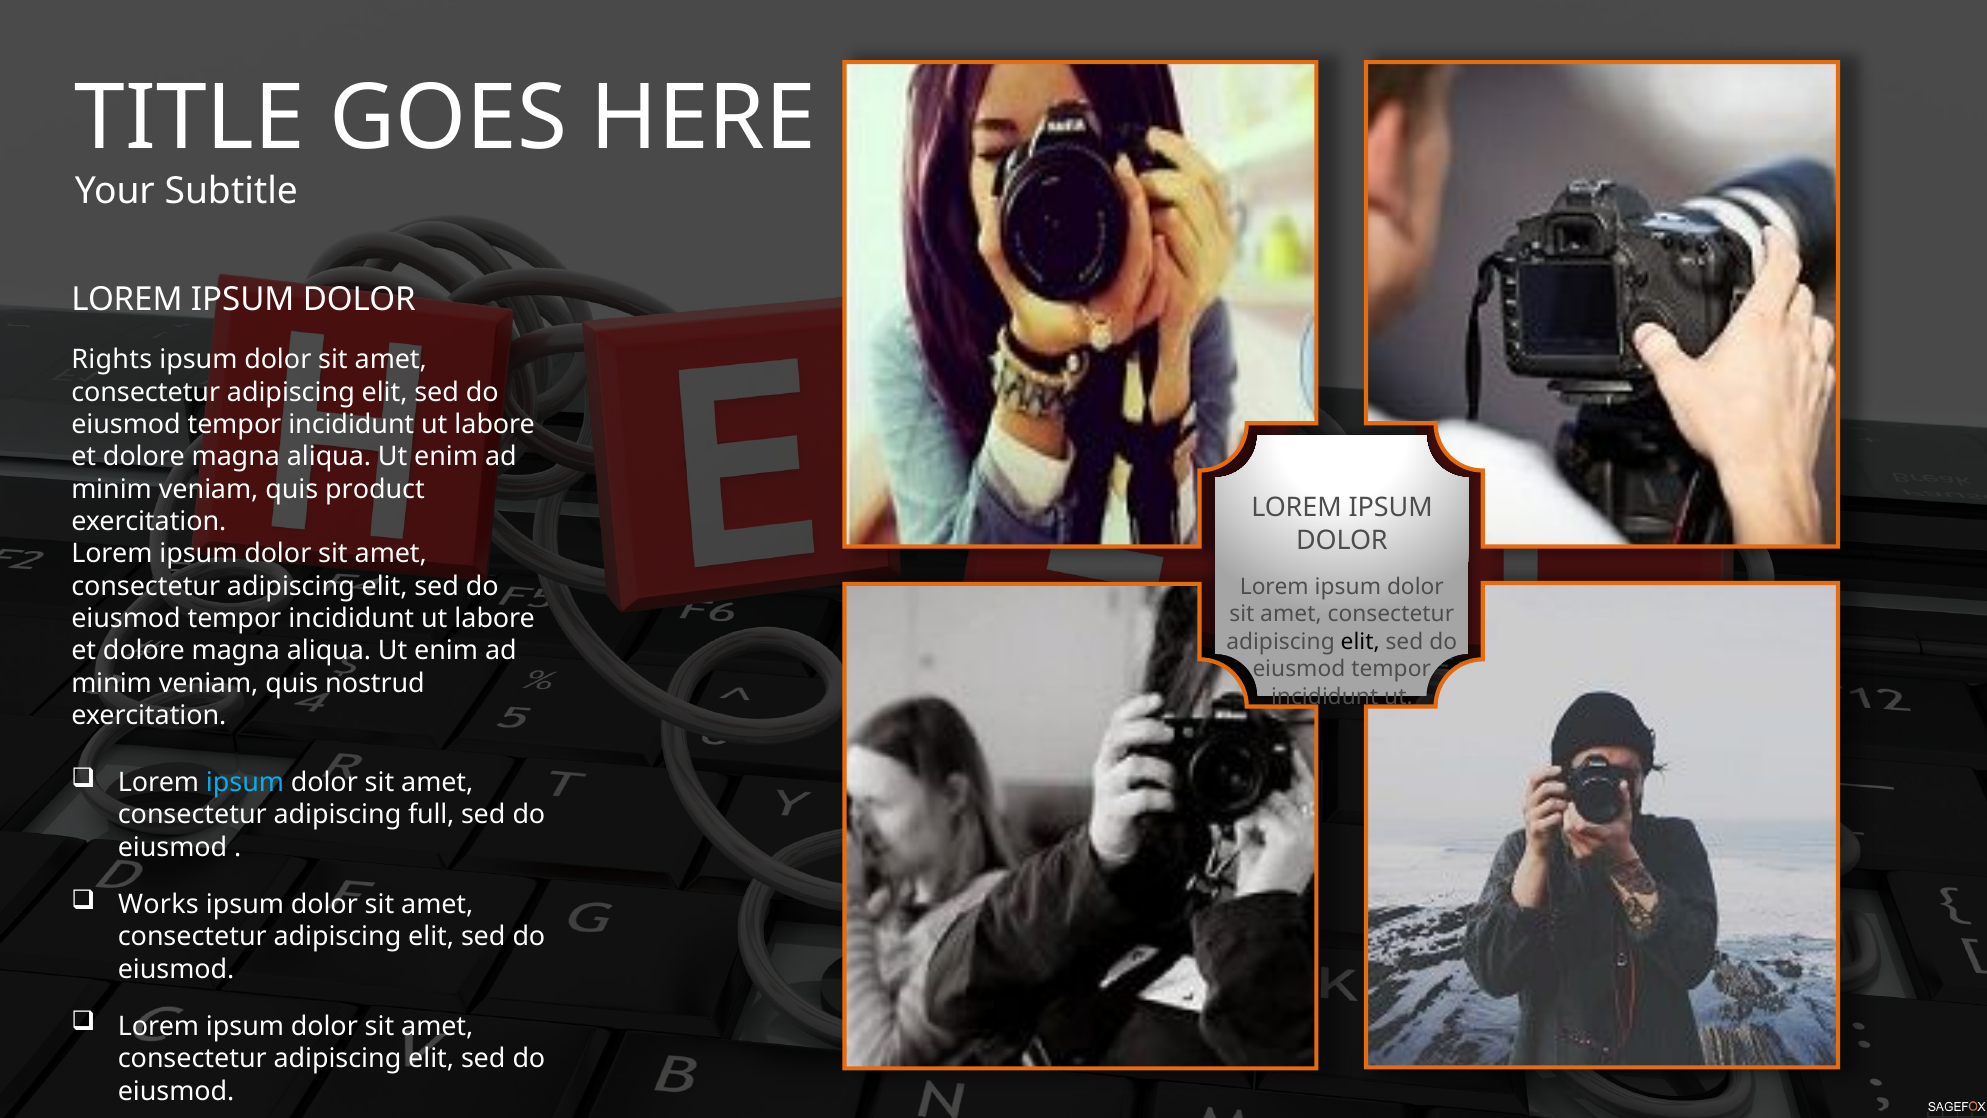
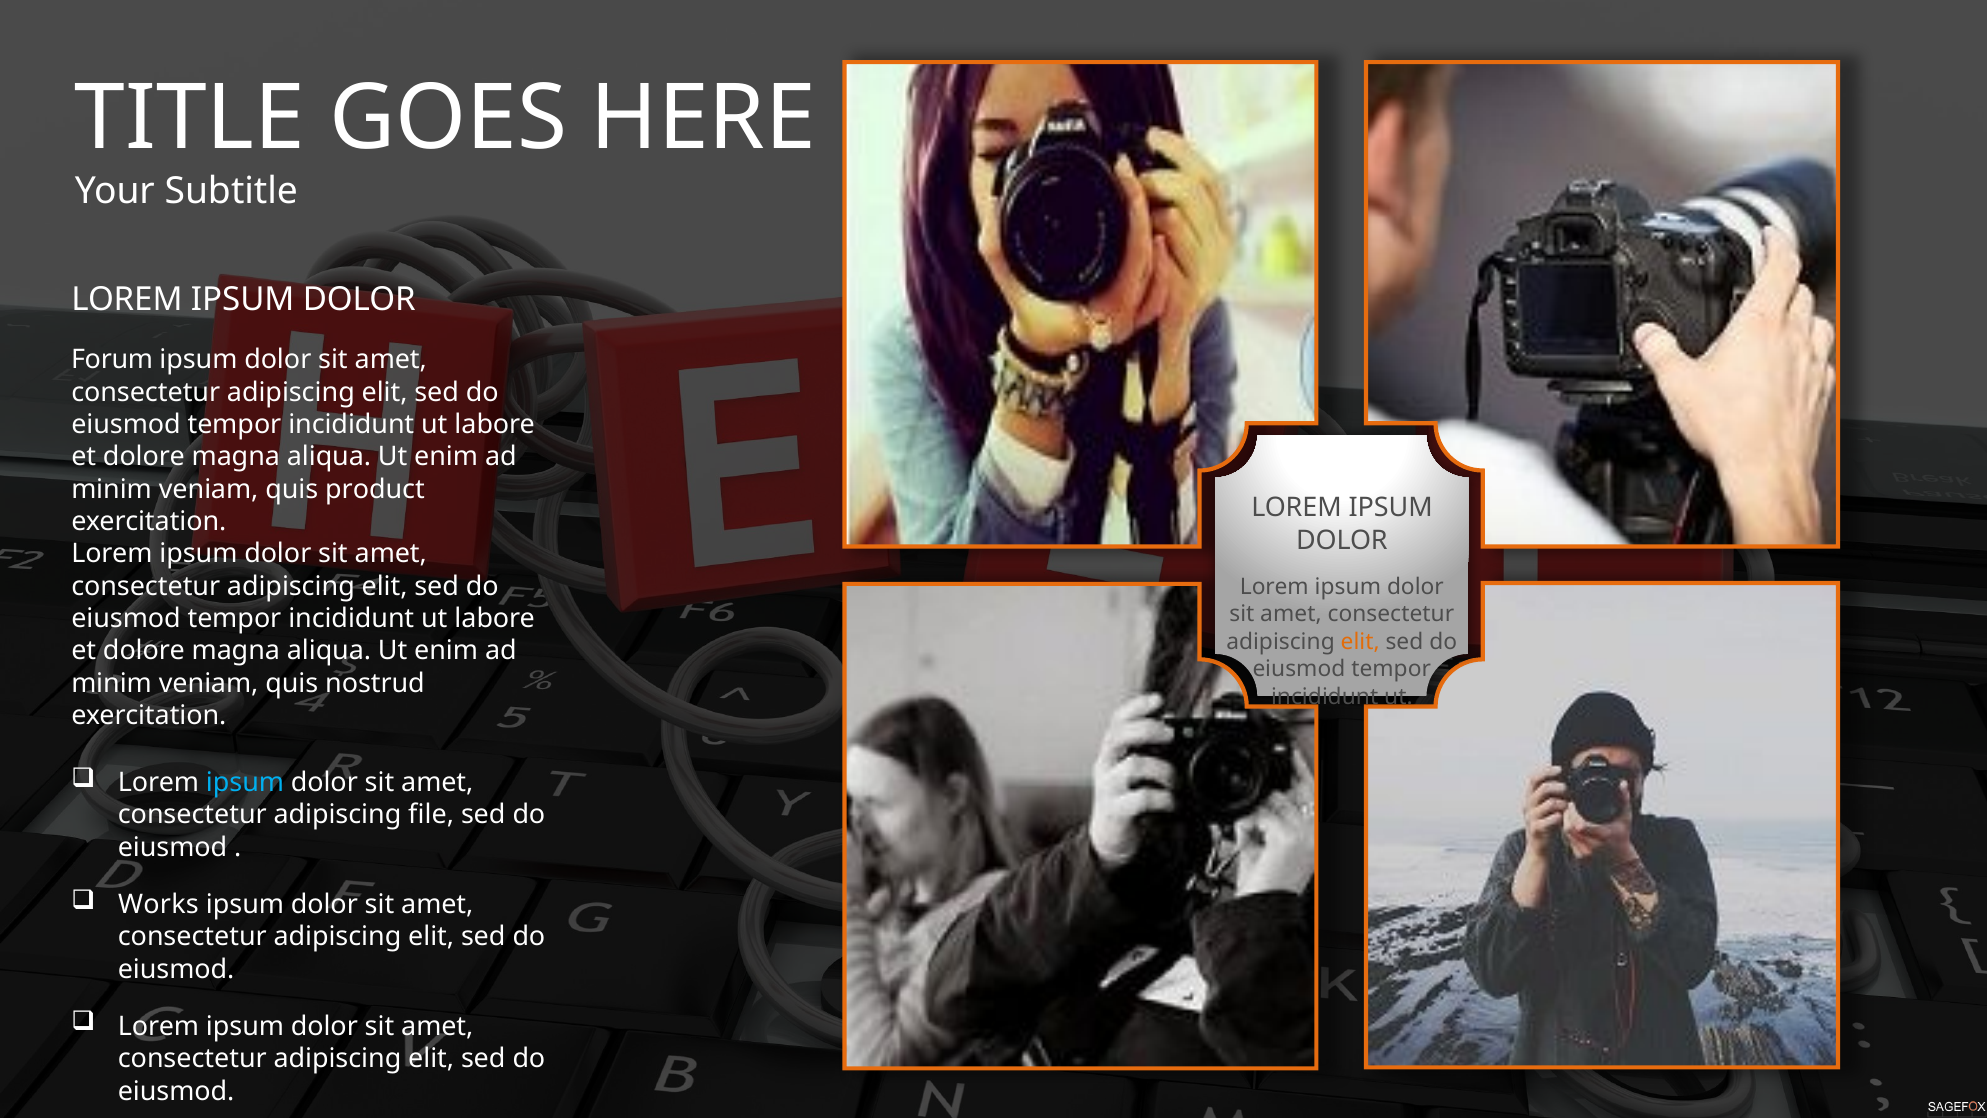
Rights: Rights -> Forum
elit at (1360, 642) colour: black -> orange
full: full -> file
